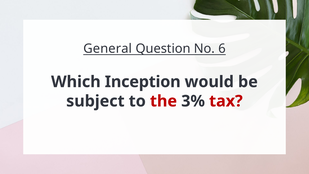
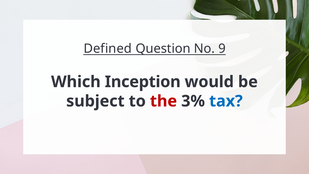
General: General -> Defined
6: 6 -> 9
tax colour: red -> blue
